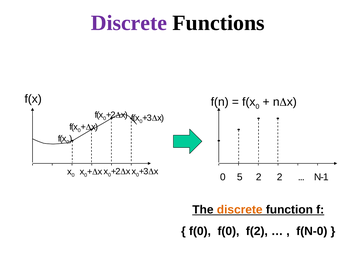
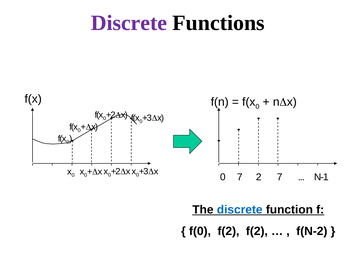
0 5: 5 -> 7
2 2: 2 -> 7
discrete at (240, 210) colour: orange -> blue
f(0 f(0: f(0 -> f(2
f(N-0: f(N-0 -> f(N-2
